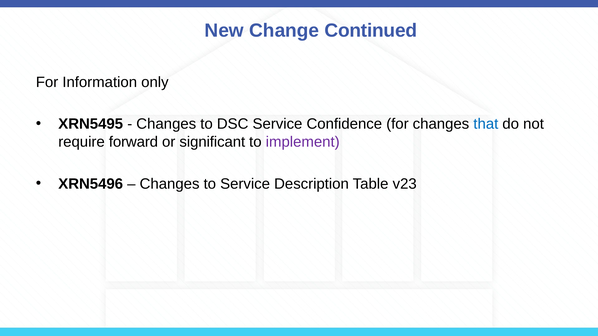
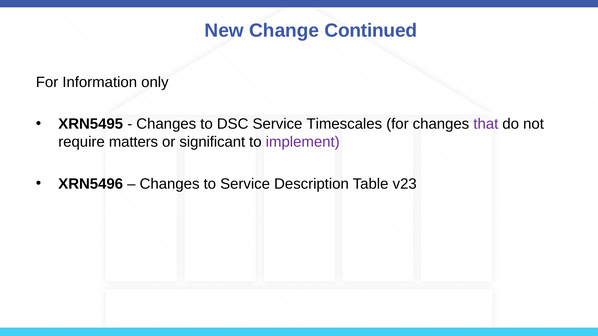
Confidence: Confidence -> Timescales
that colour: blue -> purple
forward: forward -> matters
